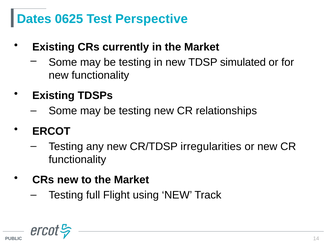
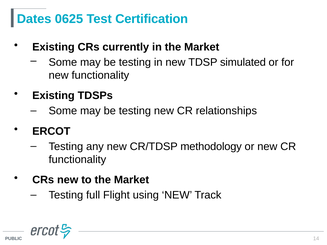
Perspective: Perspective -> Certification
irregularities: irregularities -> methodology
